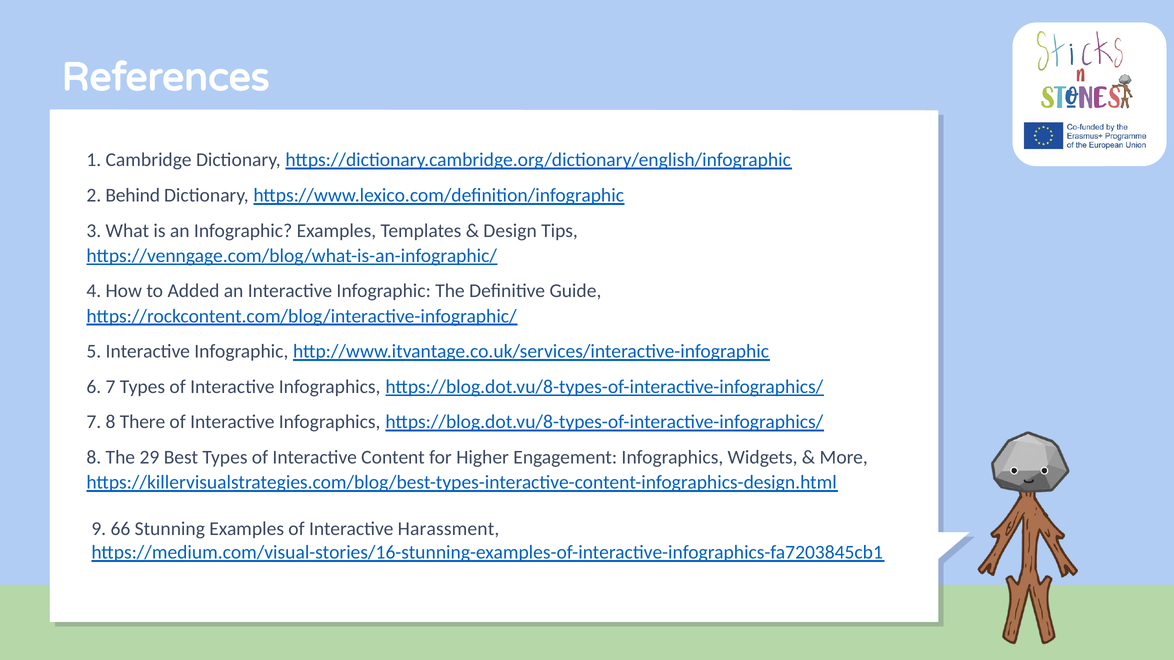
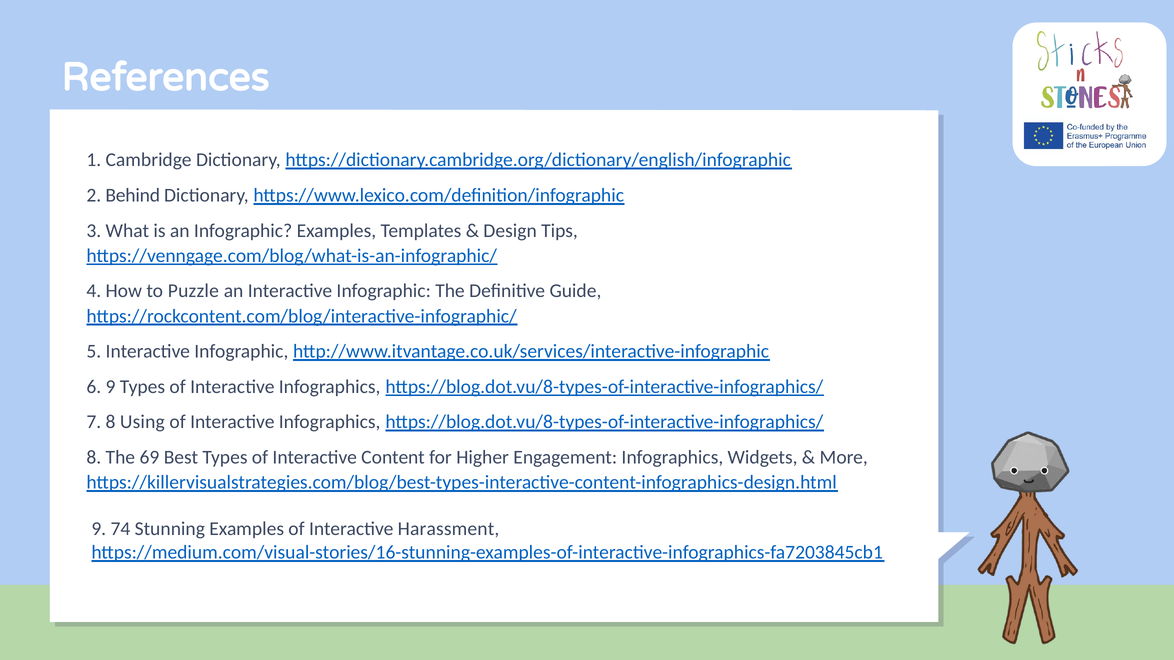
Added: Added -> Puzzle
6 7: 7 -> 9
There: There -> Using
29: 29 -> 69
66: 66 -> 74
